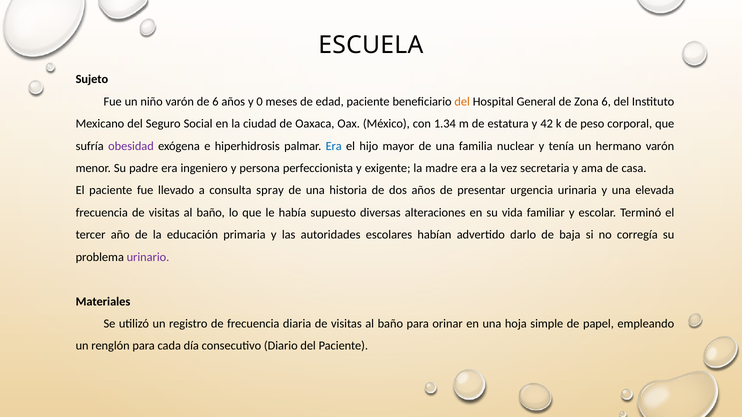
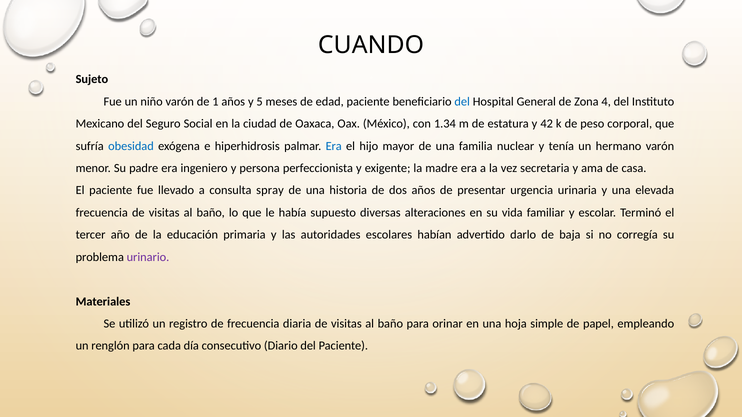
ESCUELA: ESCUELA -> CUANDO
de 6: 6 -> 1
0: 0 -> 5
del at (462, 102) colour: orange -> blue
Zona 6: 6 -> 4
obesidad colour: purple -> blue
